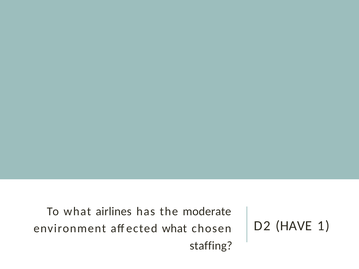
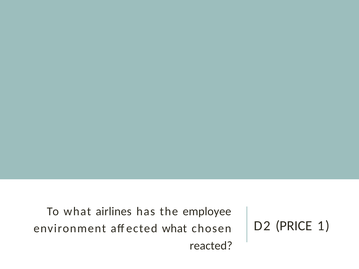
moderate: moderate -> employee
HAVE: HAVE -> PRICE
staffing: staffing -> reacted
